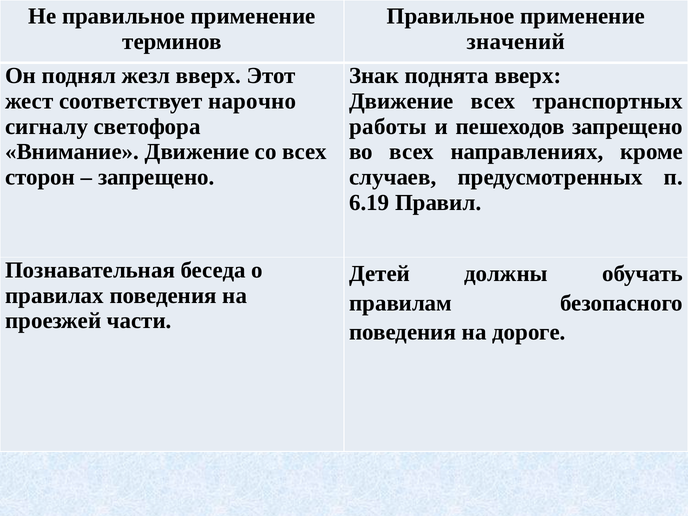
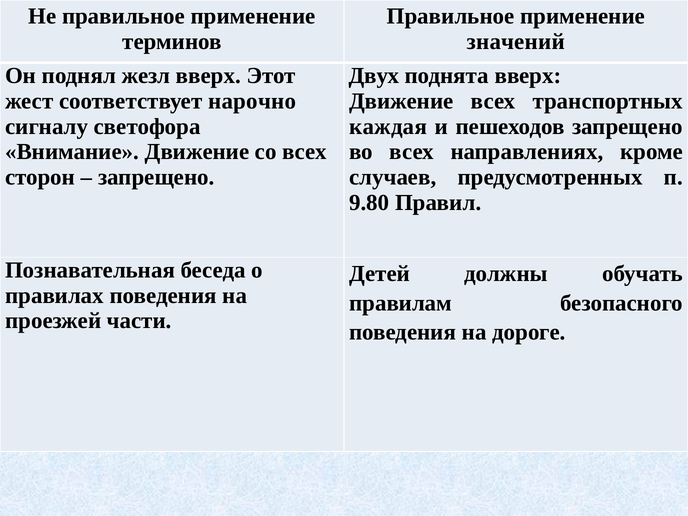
Знак: Знак -> Двух
работы: работы -> каждая
6.19: 6.19 -> 9.80
